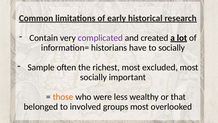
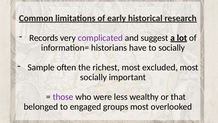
Contain: Contain -> Records
created: created -> suggest
those colour: orange -> purple
involved: involved -> engaged
